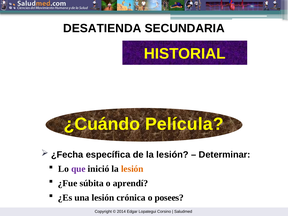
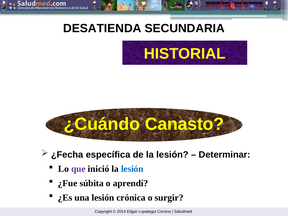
Película: Película -> Canasto
lesión at (132, 169) colour: orange -> blue
posees: posees -> surgir
